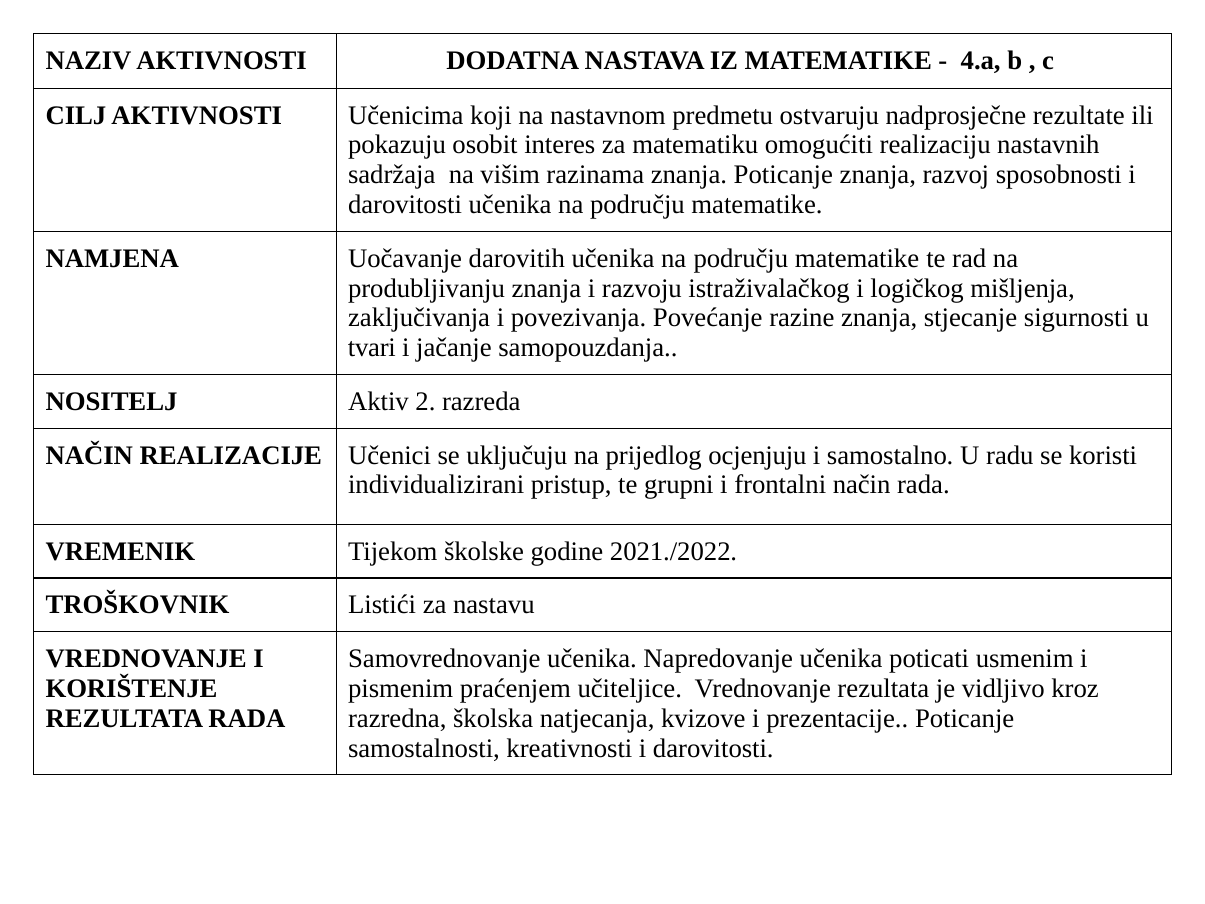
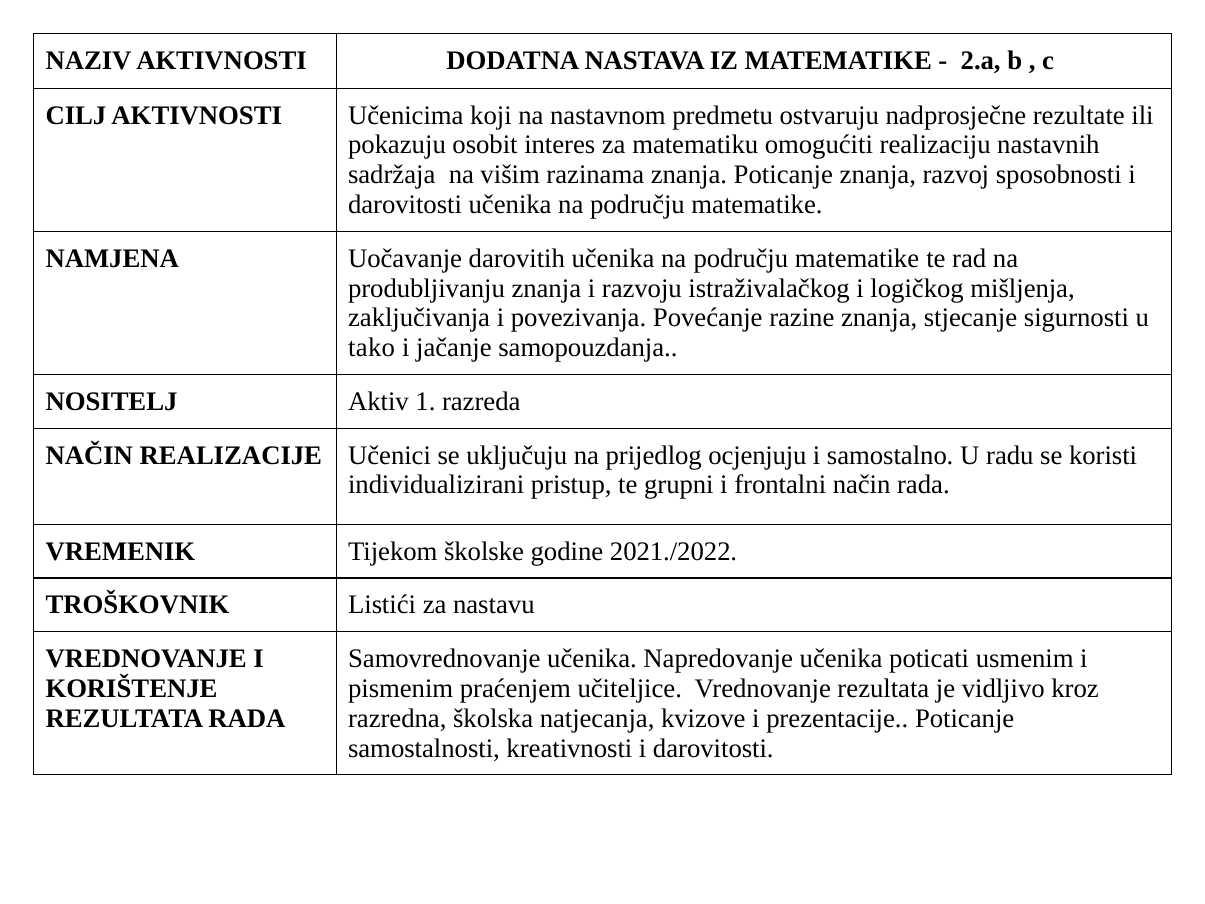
4.a: 4.a -> 2.a
tvari: tvari -> tako
2: 2 -> 1
